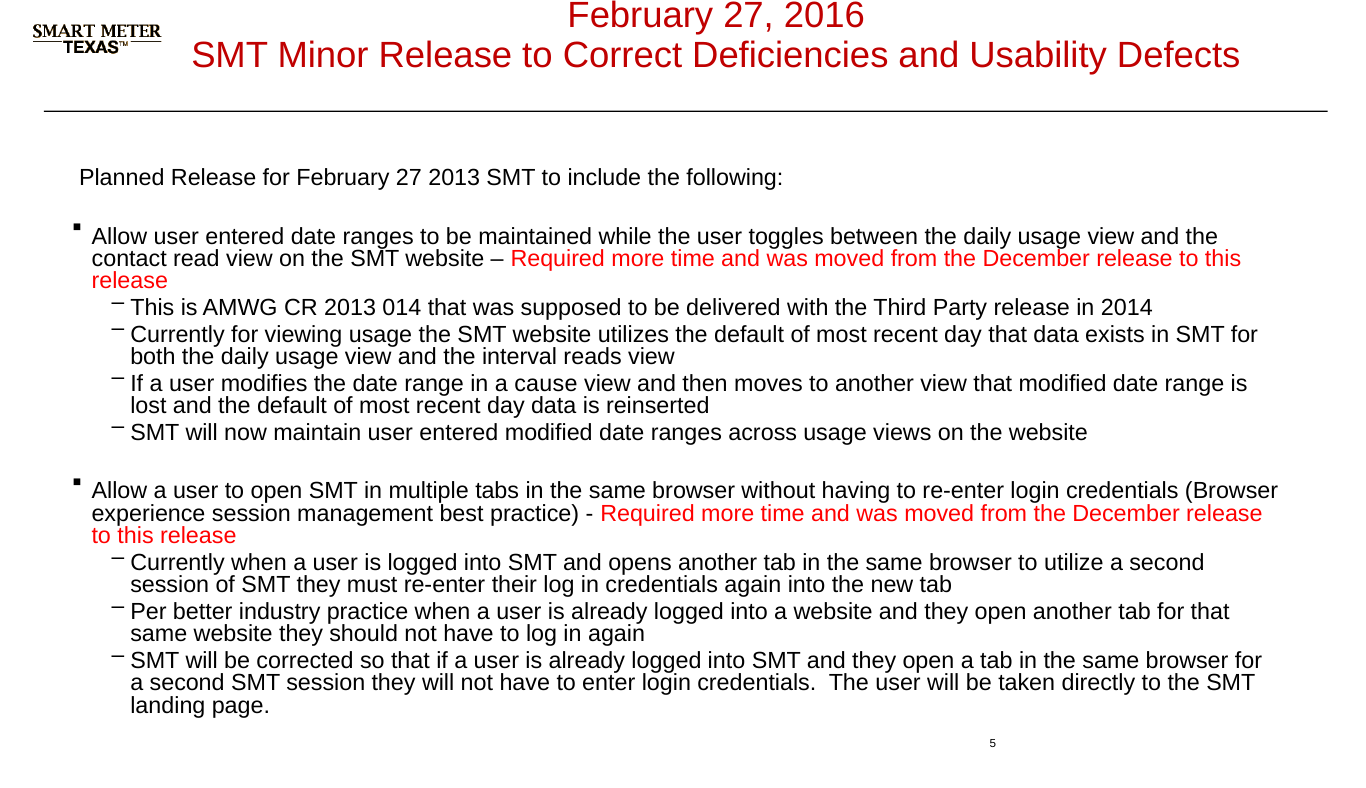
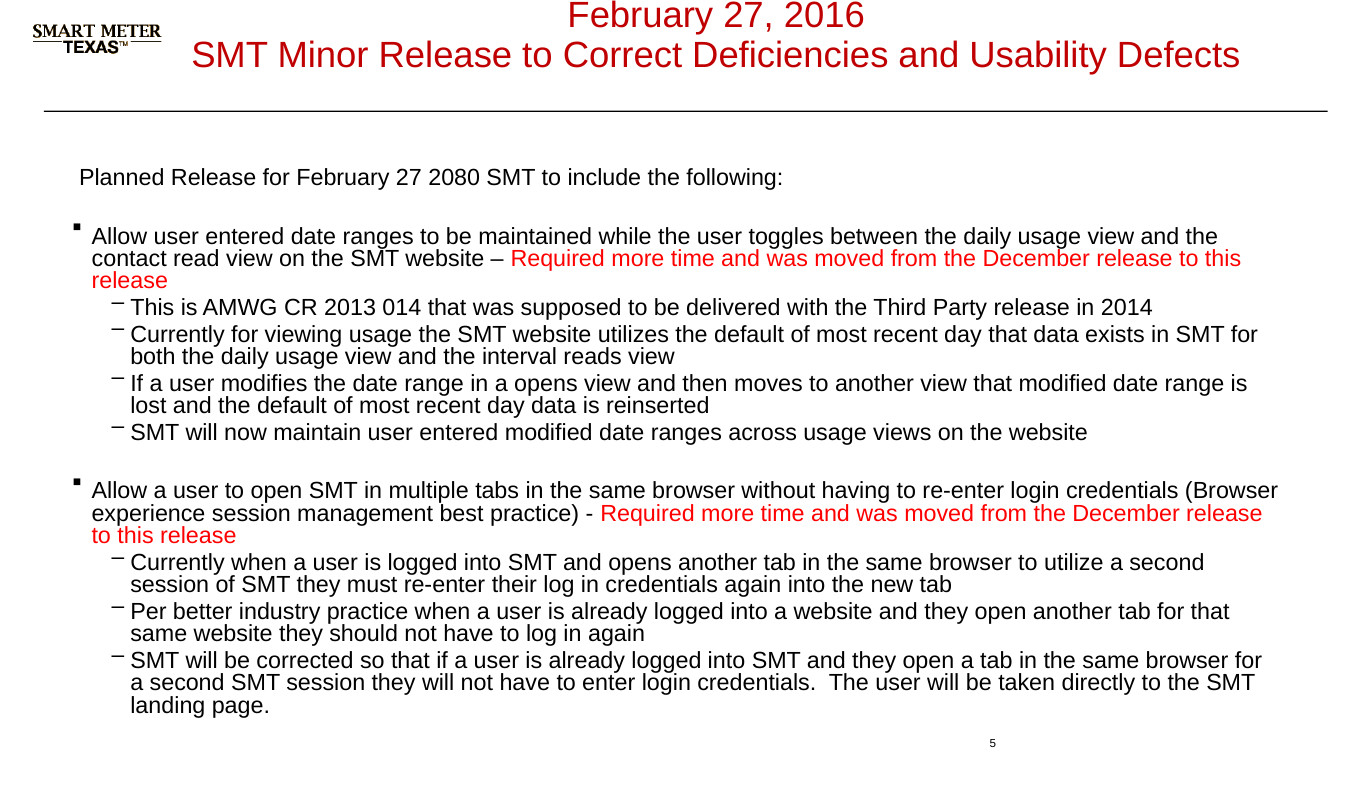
27 2013: 2013 -> 2080
a cause: cause -> opens
